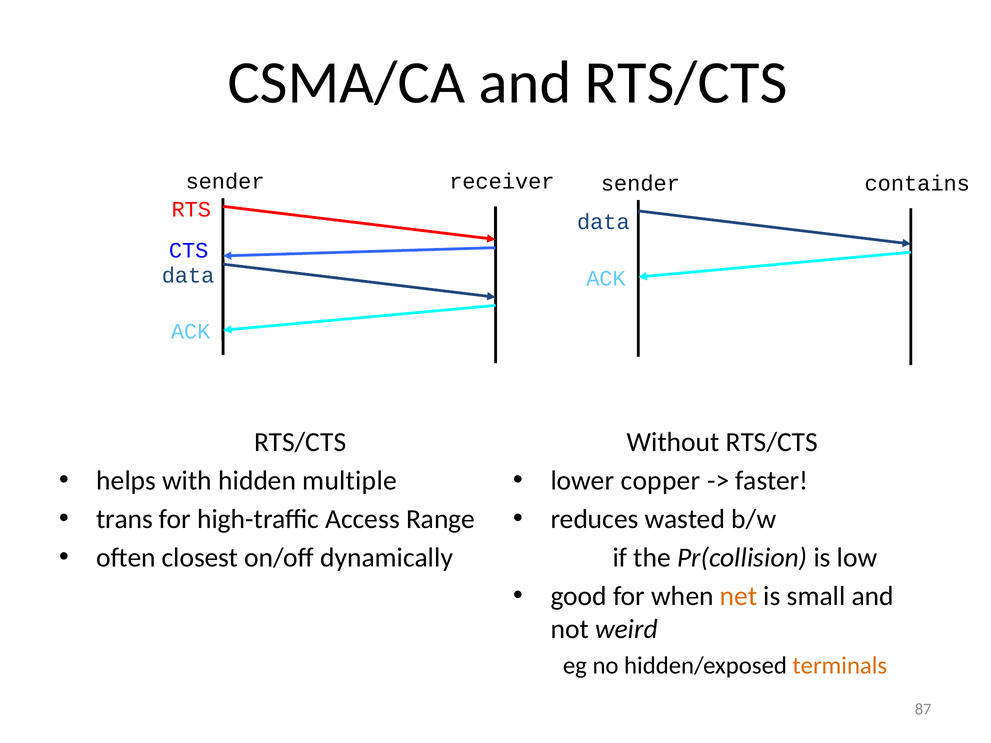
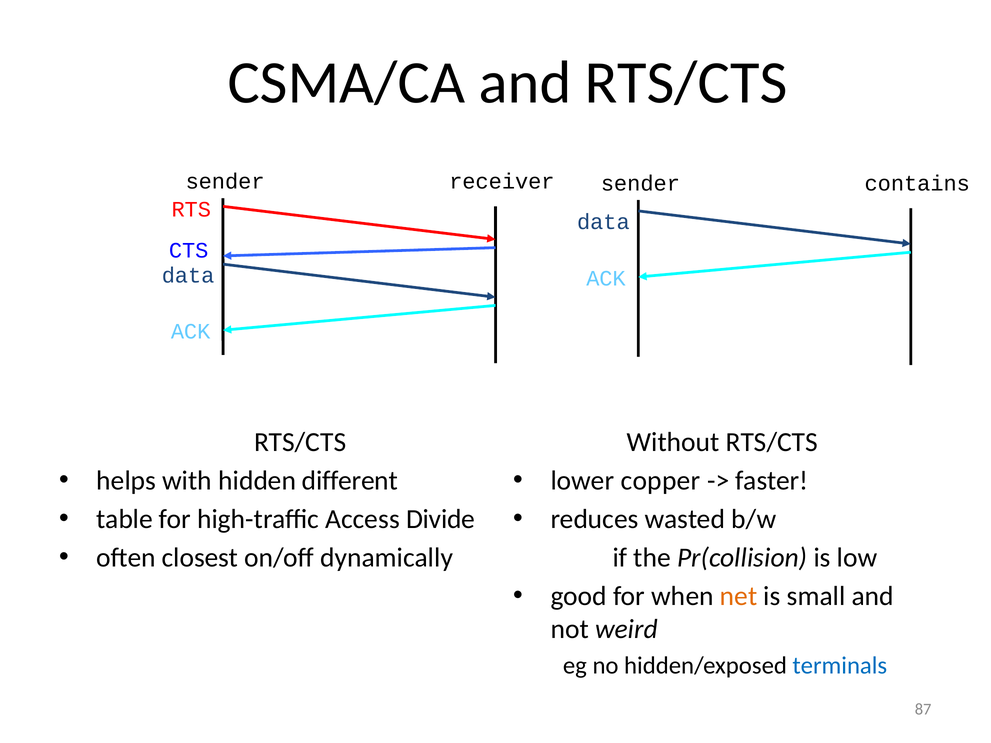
multiple: multiple -> different
trans: trans -> table
Range: Range -> Divide
terminals colour: orange -> blue
